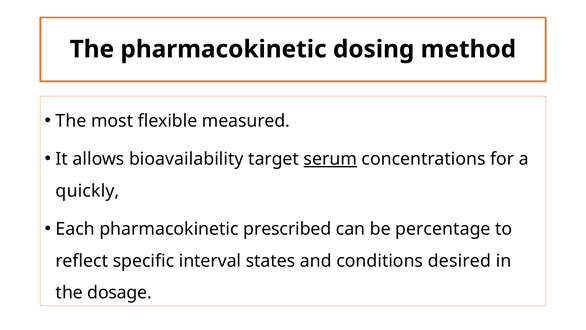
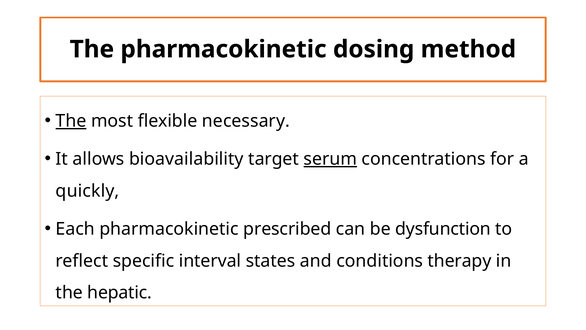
The at (71, 121) underline: none -> present
measured: measured -> necessary
percentage: percentage -> dysfunction
desired: desired -> therapy
dosage: dosage -> hepatic
